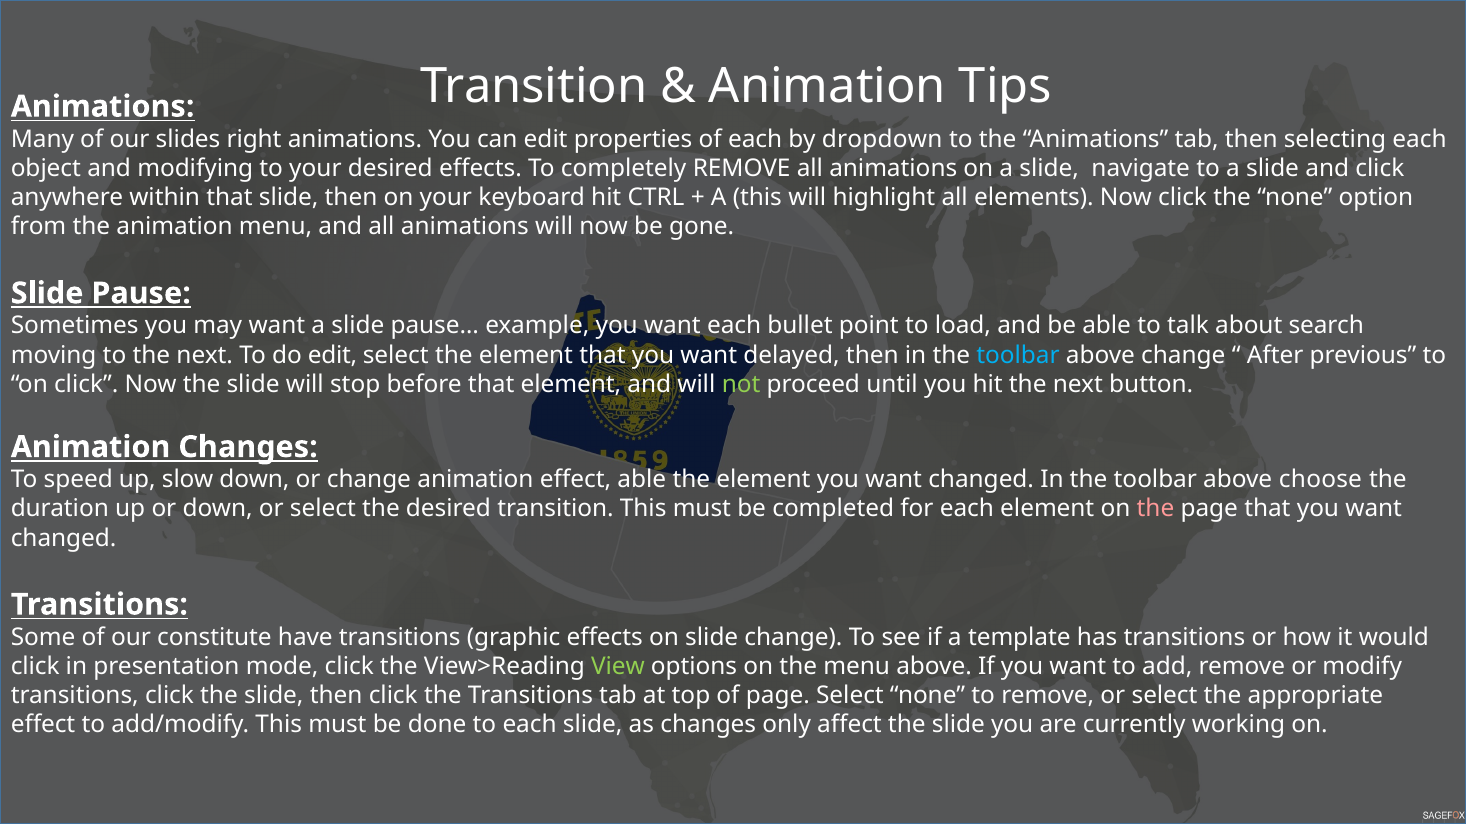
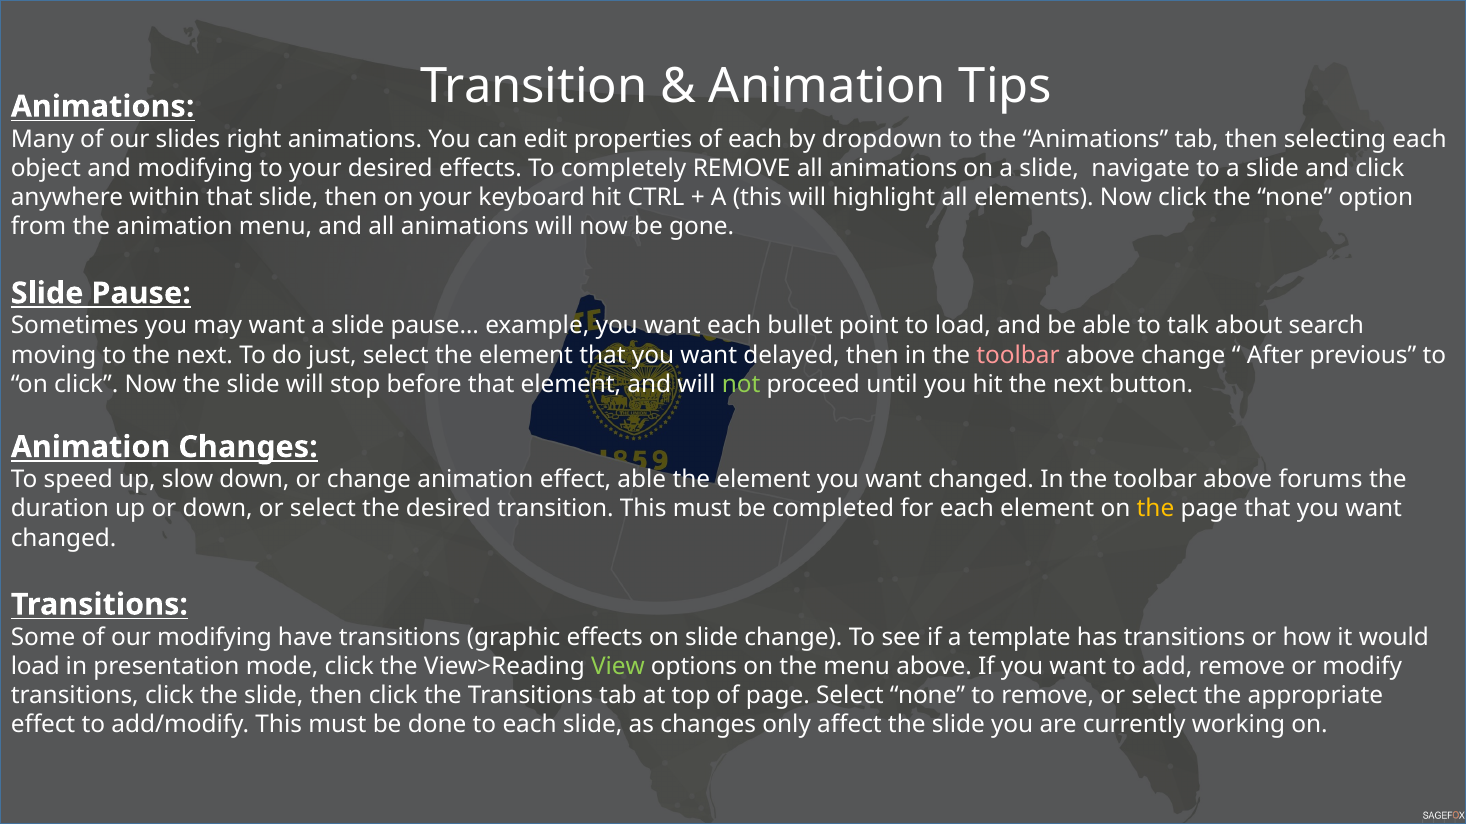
do edit: edit -> just
toolbar at (1018, 355) colour: light blue -> pink
choose: choose -> forums
the at (1155, 509) colour: pink -> yellow
our constitute: constitute -> modifying
click at (35, 667): click -> load
